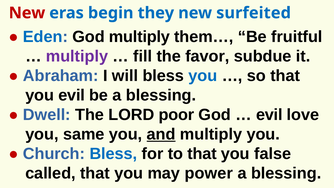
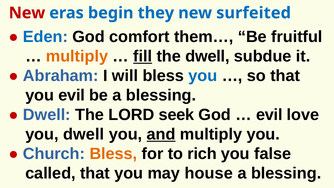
God multiply: multiply -> comfort
multiply at (77, 56) colour: purple -> orange
fill underline: none -> present
the favor: favor -> dwell
poor: poor -> seek
you same: same -> dwell
Bless at (113, 154) colour: blue -> orange
to that: that -> rich
power: power -> house
